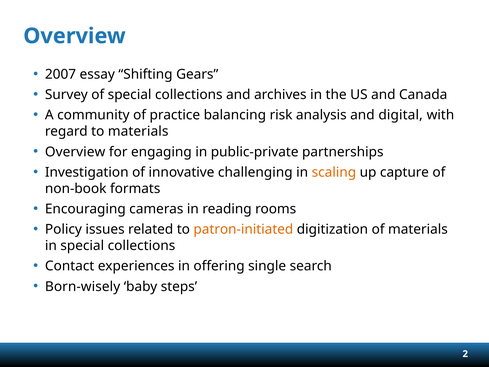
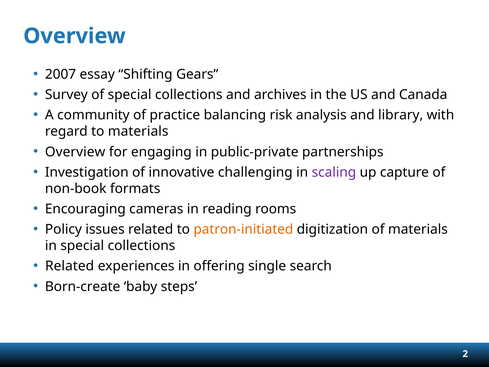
digital: digital -> library
scaling colour: orange -> purple
Contact at (70, 266): Contact -> Related
Born-wisely: Born-wisely -> Born-create
